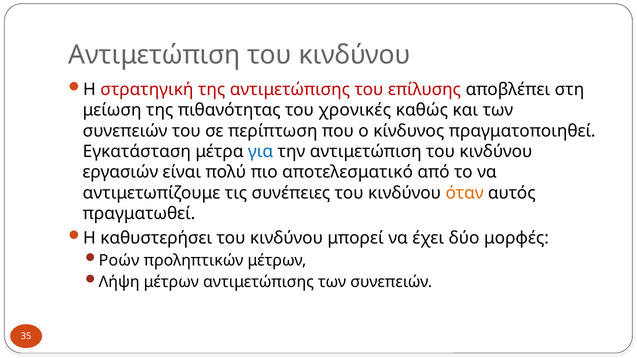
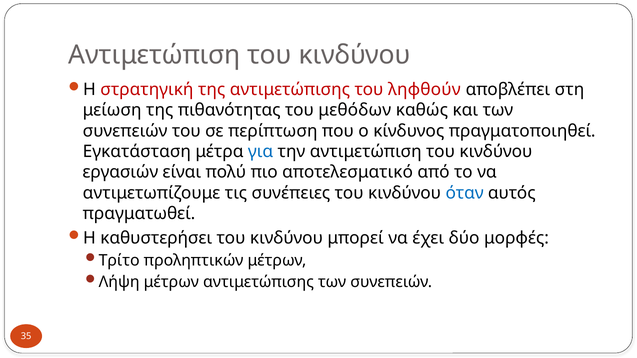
επίλυσης: επίλυσης -> ληφθούν
χρονικές: χρονικές -> μεθόδων
όταν colour: orange -> blue
Ροών: Ροών -> Τρίτο
